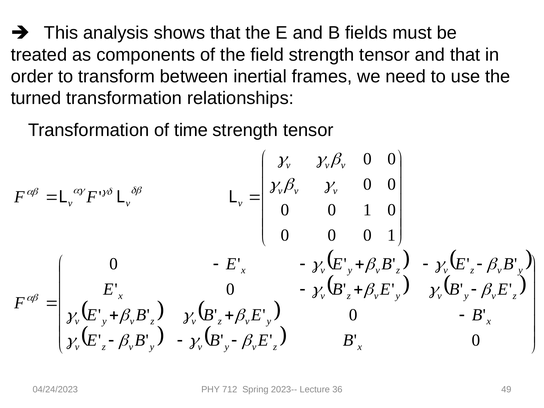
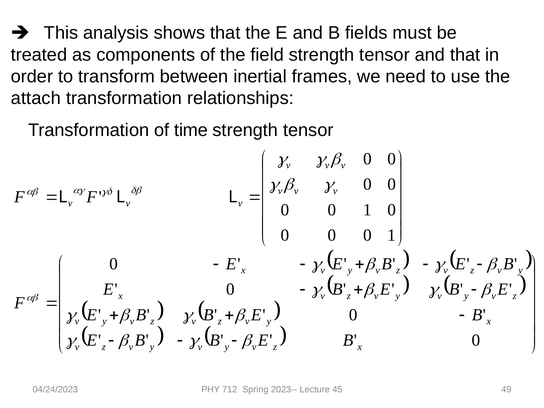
turned: turned -> attach
36: 36 -> 45
